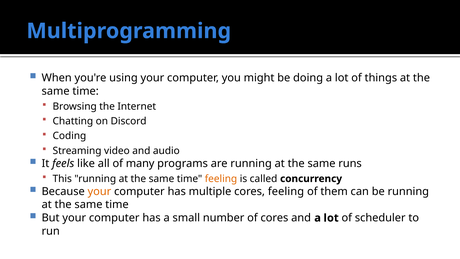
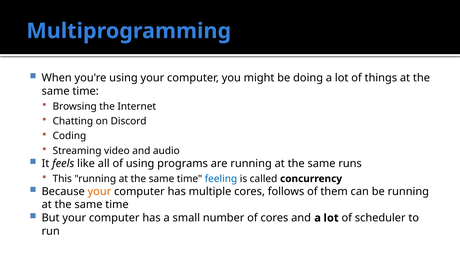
of many: many -> using
feeling at (221, 179) colour: orange -> blue
cores feeling: feeling -> follows
